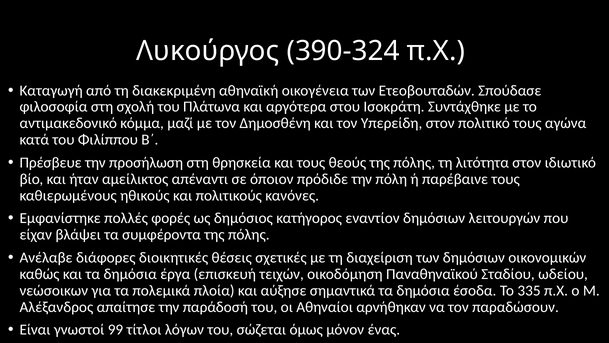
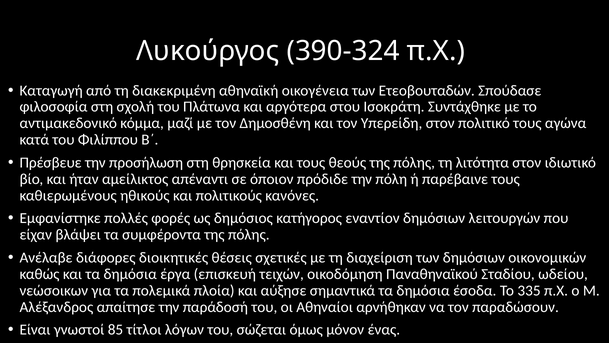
99: 99 -> 85
